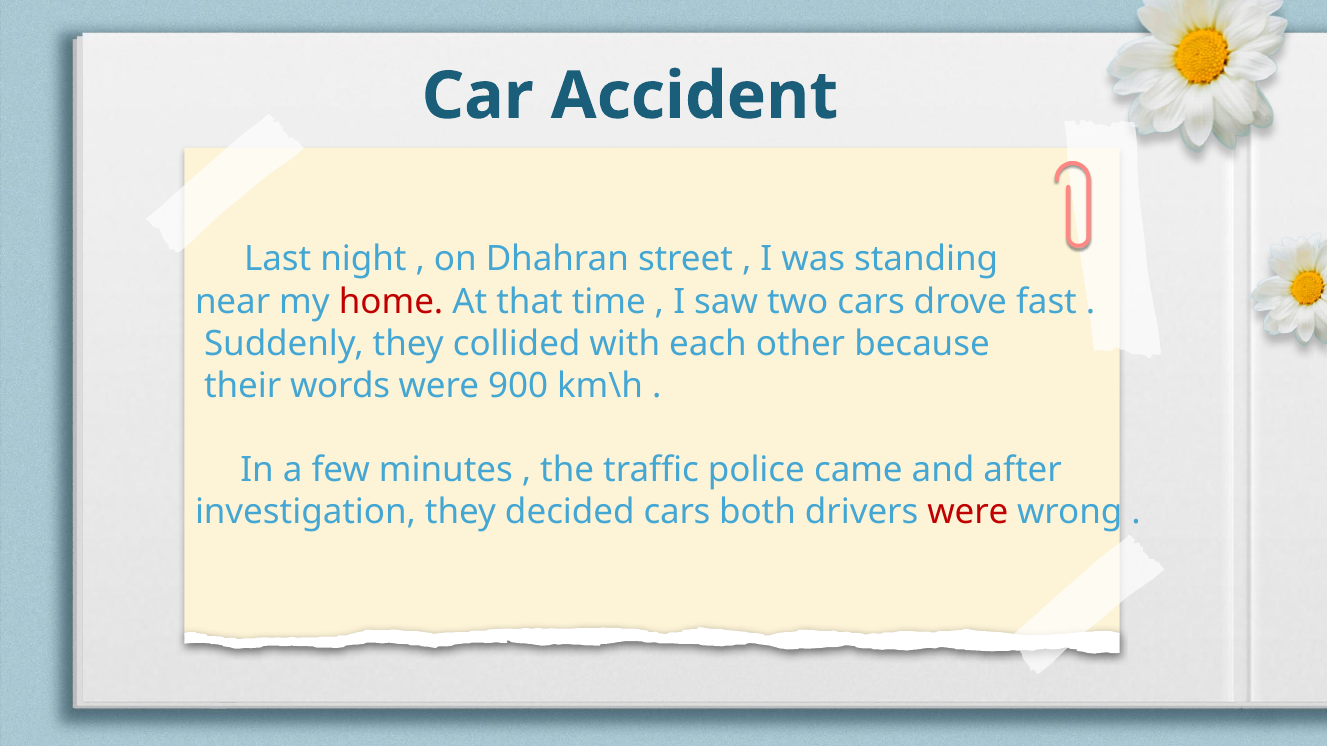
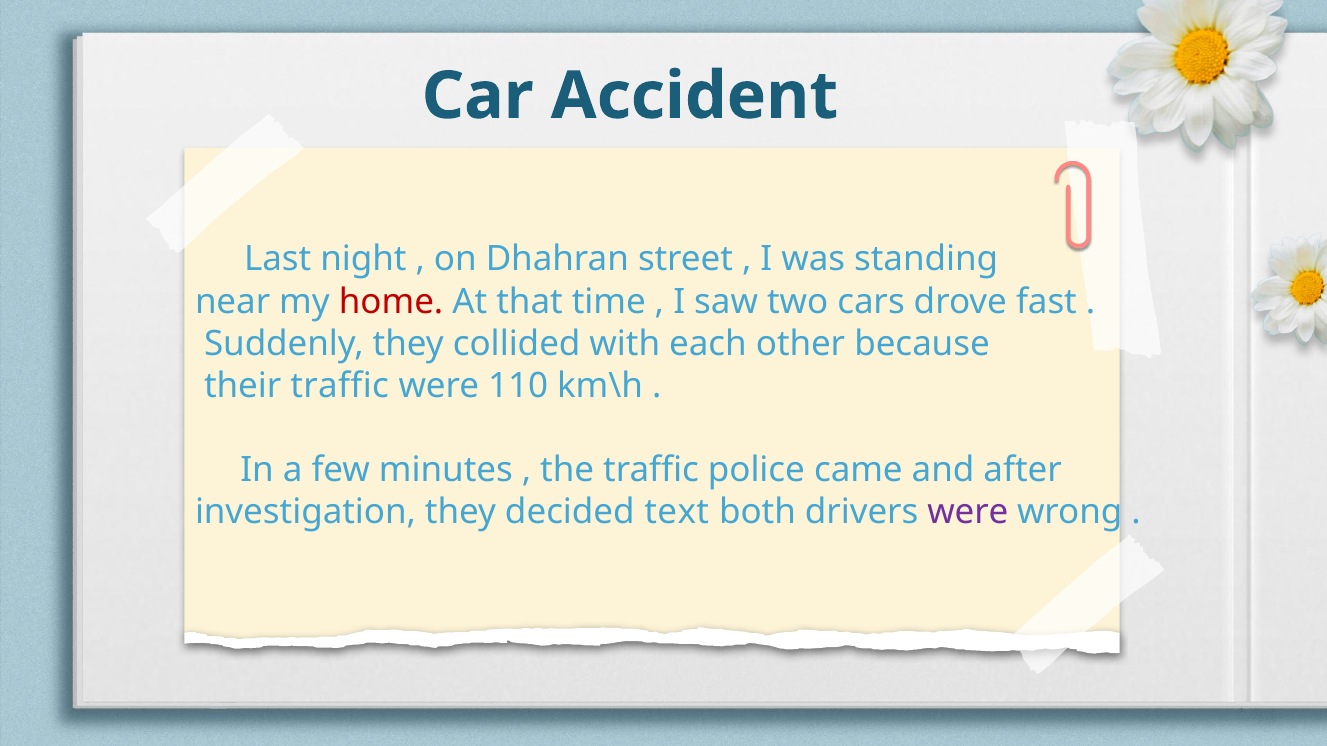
their words: words -> traffic
900: 900 -> 110
decided cars: cars -> text
were at (968, 512) colour: red -> purple
